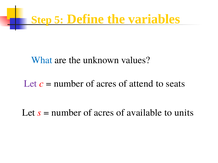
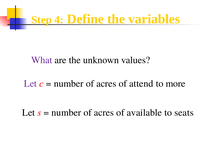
5: 5 -> 4
What colour: blue -> purple
seats: seats -> more
units: units -> seats
